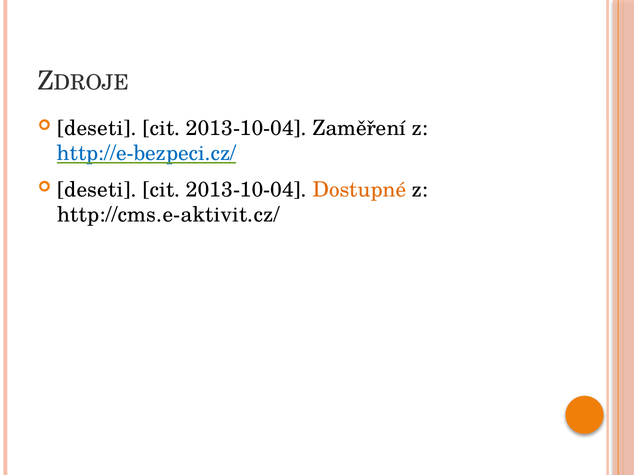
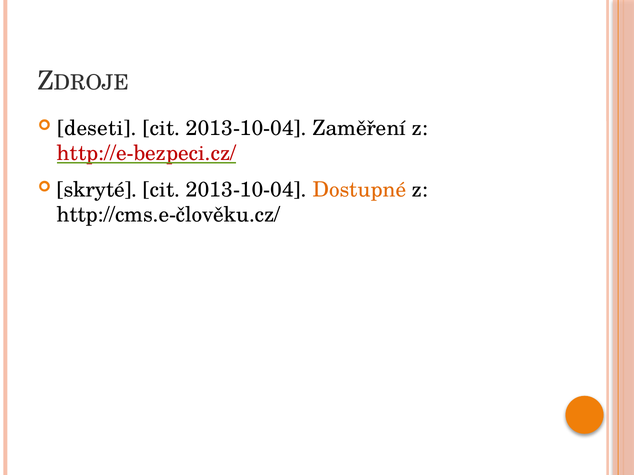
http://e-bezpeci.cz/ colour: blue -> red
deseti at (97, 190): deseti -> skryté
http://cms.e-aktivit.cz/: http://cms.e-aktivit.cz/ -> http://cms.e-člověku.cz/
